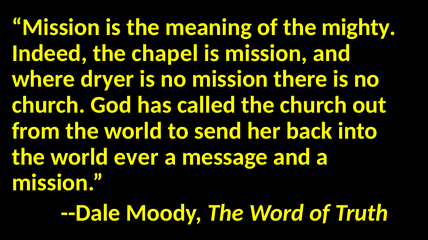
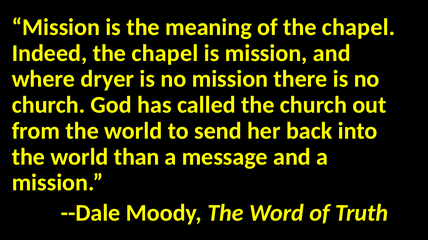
of the mighty: mighty -> chapel
ever: ever -> than
